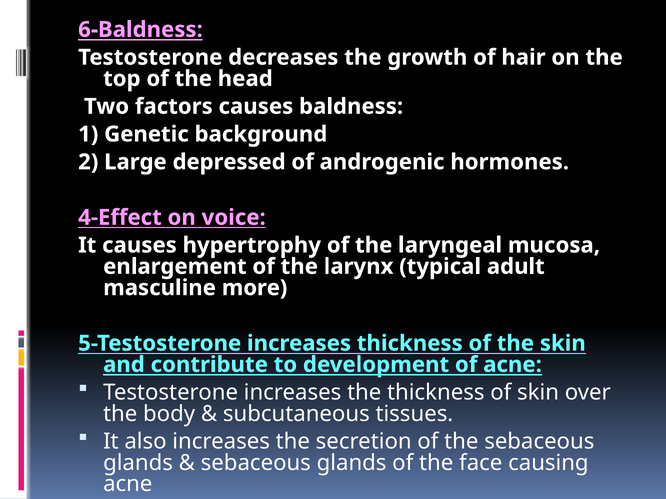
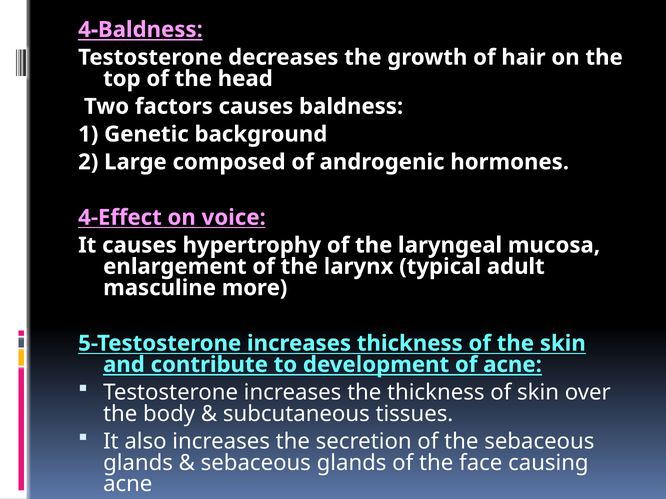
6-Baldness: 6-Baldness -> 4-Baldness
depressed: depressed -> composed
